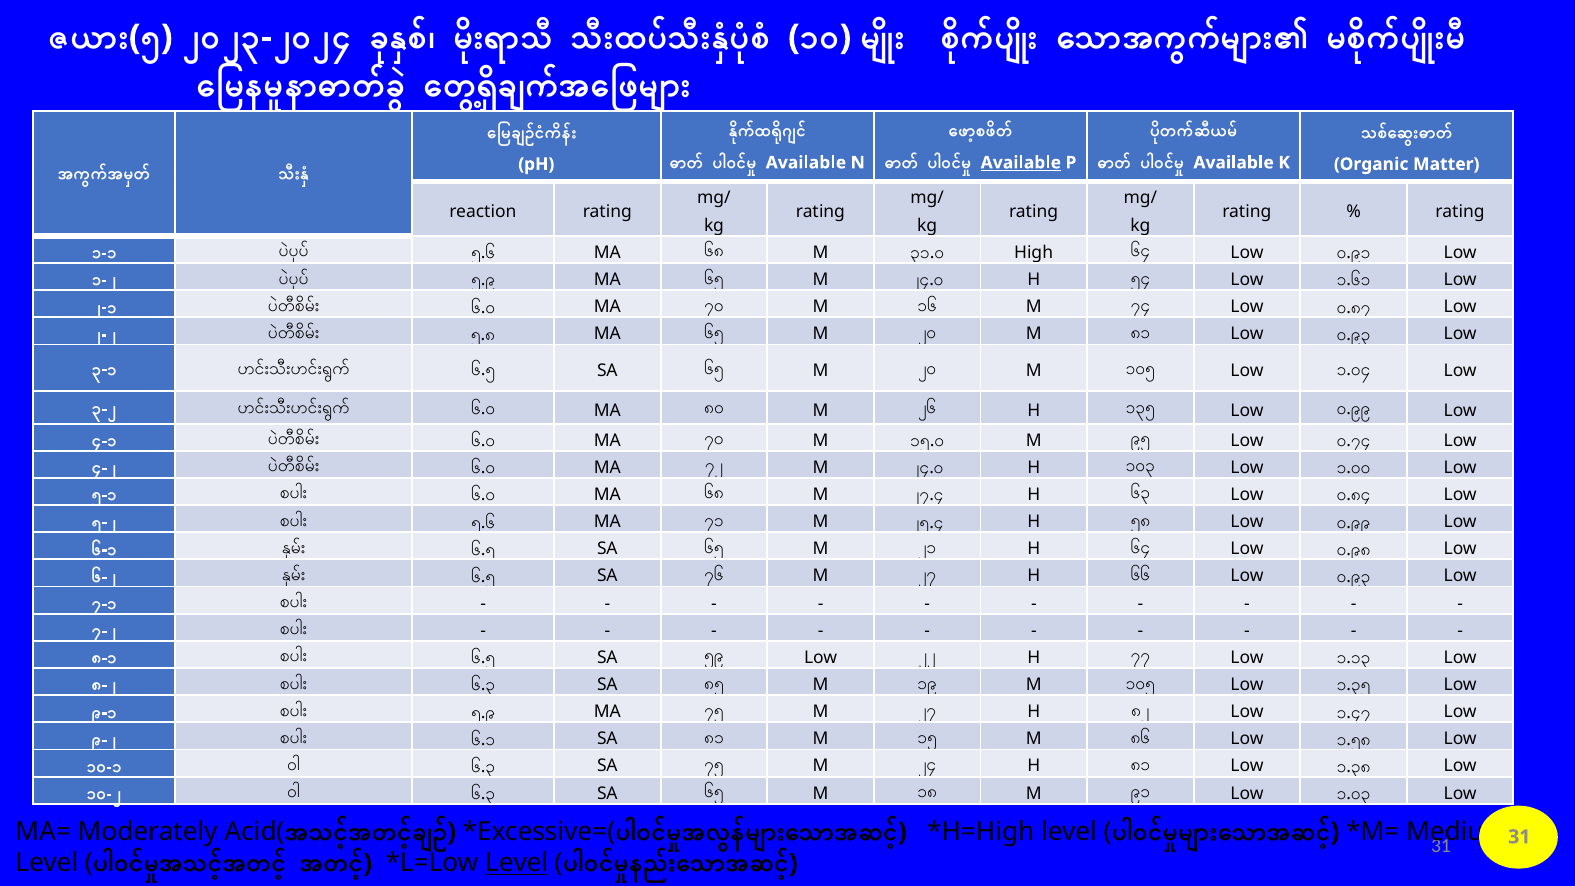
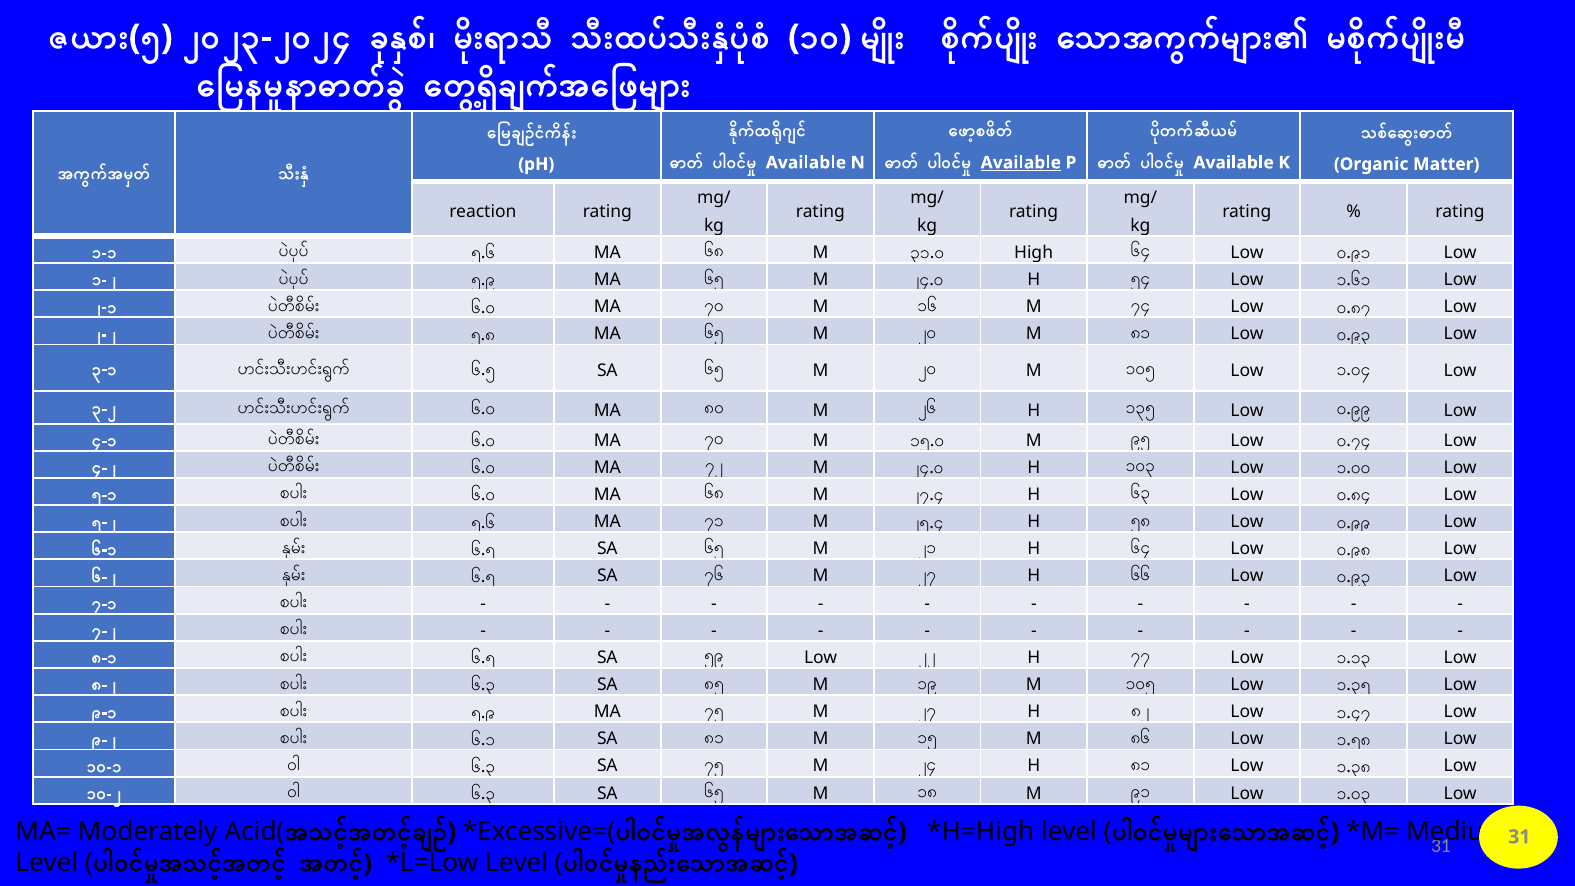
Level at (517, 863) underline: present -> none
